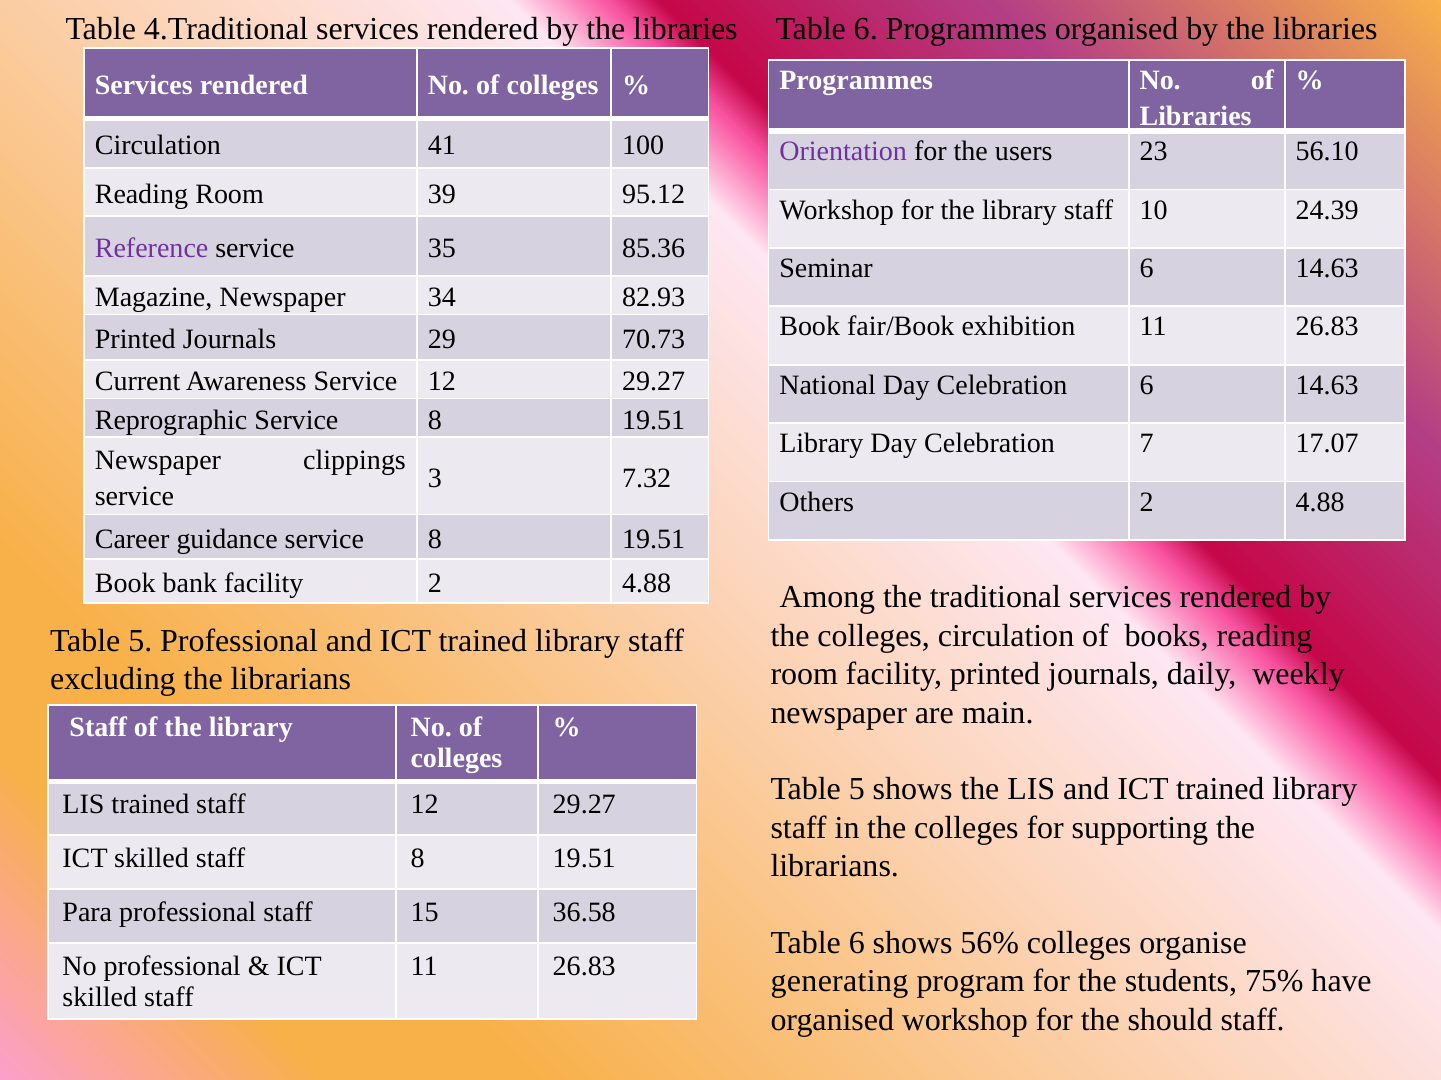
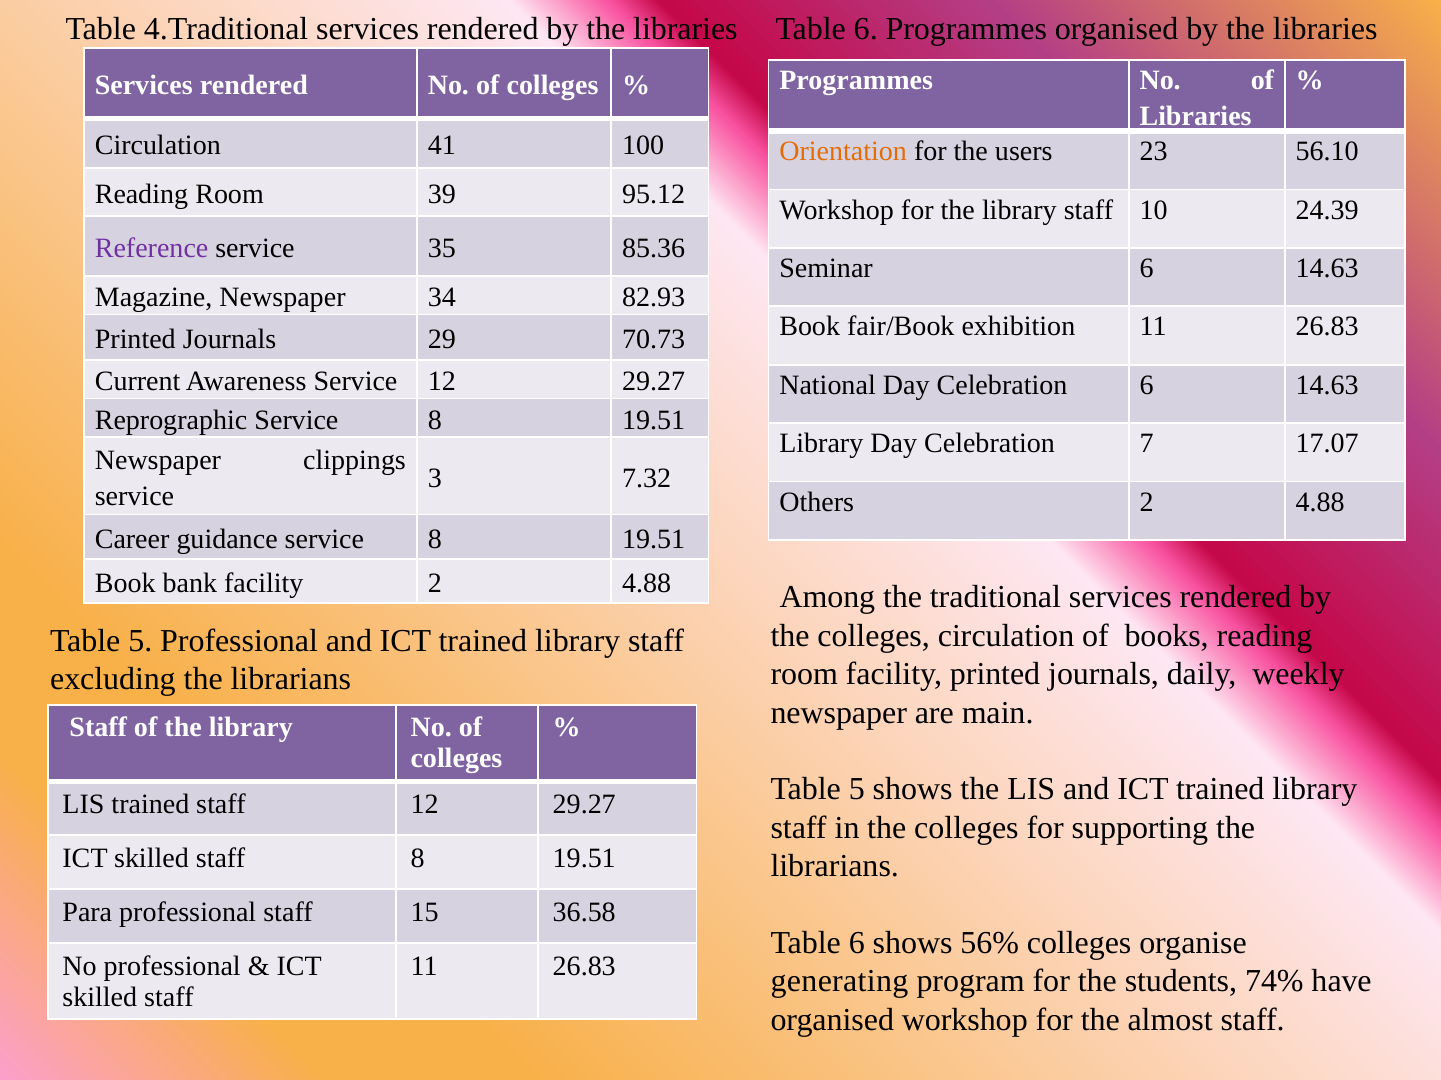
Orientation colour: purple -> orange
75%: 75% -> 74%
should: should -> almost
